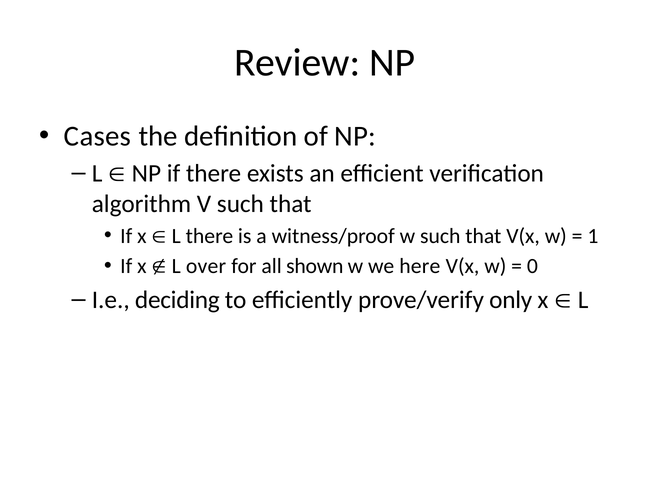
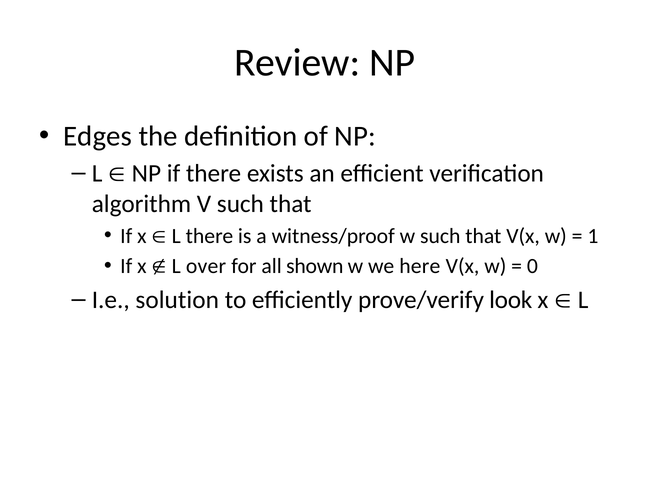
Cases: Cases -> Edges
deciding: deciding -> solution
only: only -> look
